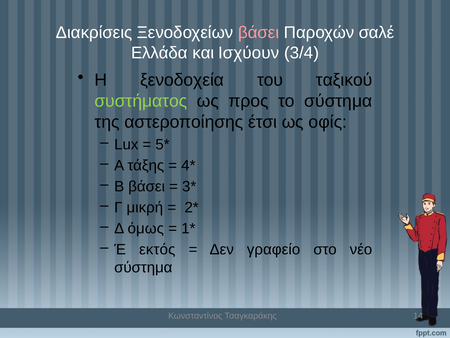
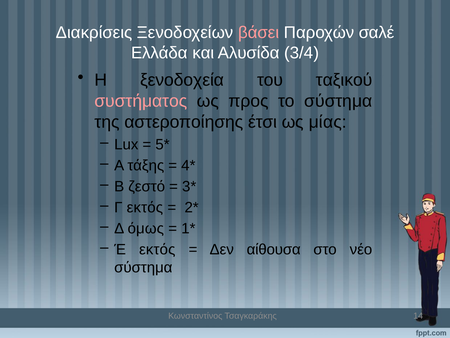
Ισχύουν: Ισχύουν -> Αλυσίδα
συστήματος colour: light green -> pink
οφίς: οφίς -> μίας
Β βάσει: βάσει -> ζεστό
Γ μικρή: μικρή -> εκτός
γραφείο: γραφείο -> αίθουσα
